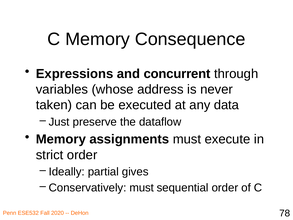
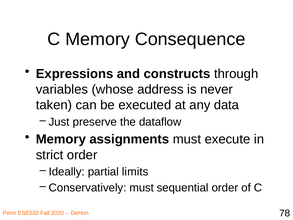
concurrent: concurrent -> constructs
gives: gives -> limits
